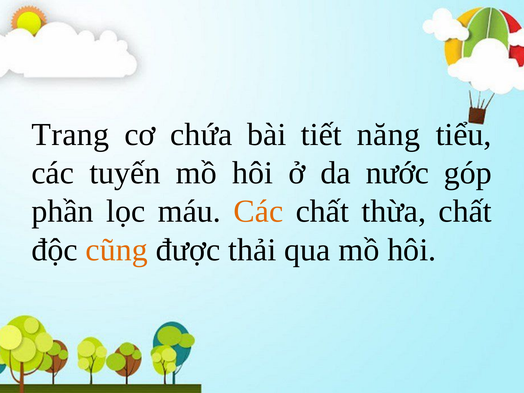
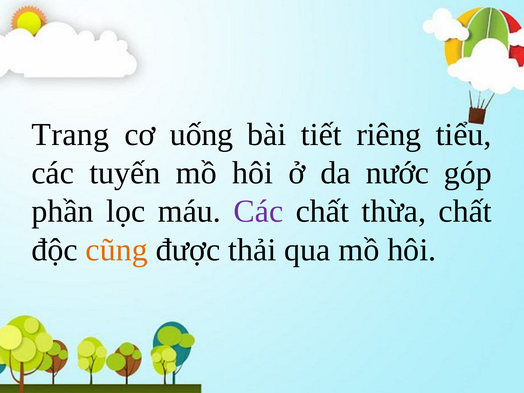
chứa: chứa -> uống
năng: năng -> riêng
Các at (258, 211) colour: orange -> purple
